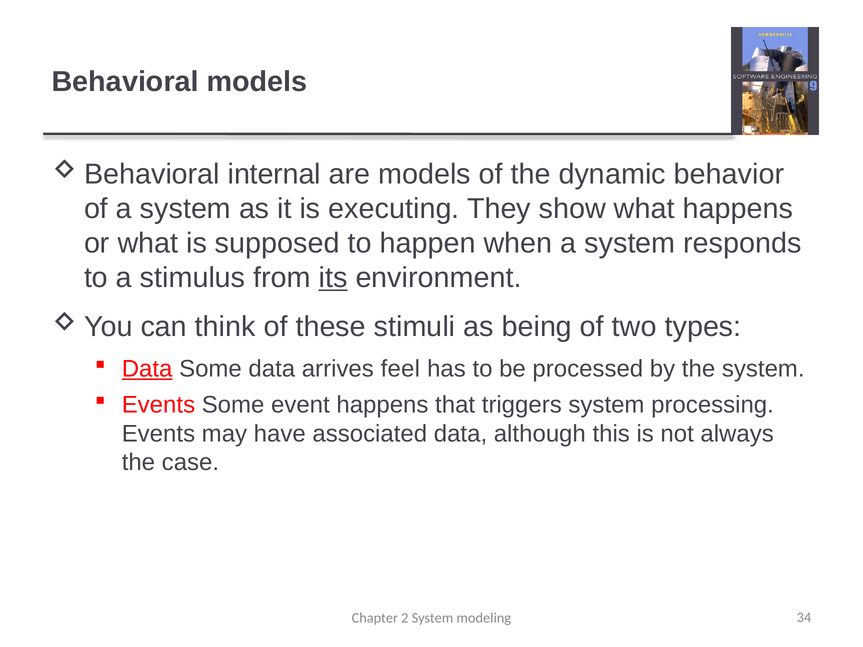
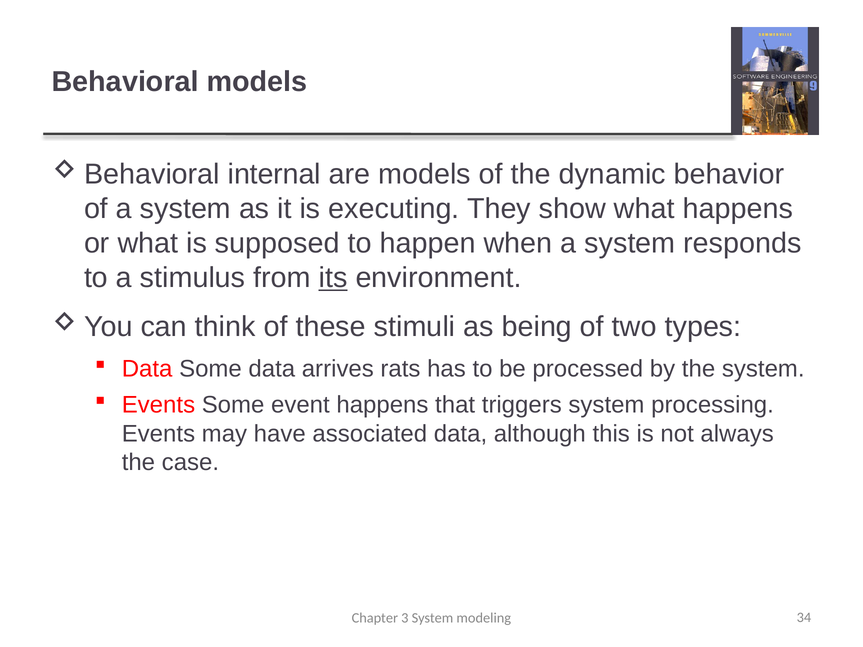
Data at (147, 369) underline: present -> none
feel: feel -> rats
2: 2 -> 3
